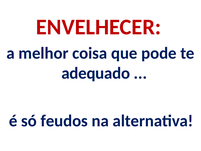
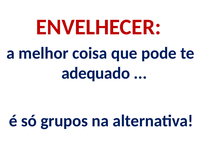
feudos: feudos -> grupos
